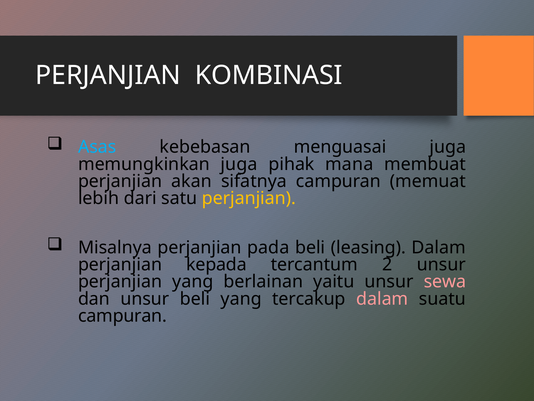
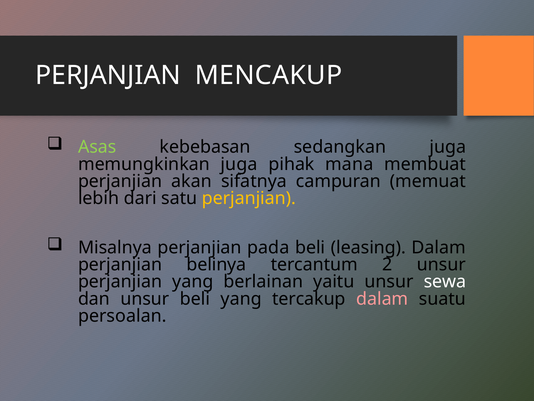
KOMBINASI: KOMBINASI -> MENCAKUP
Asas colour: light blue -> light green
menguasai: menguasai -> sedangkan
kepada: kepada -> belinya
sewa colour: pink -> white
campuran at (122, 316): campuran -> persoalan
